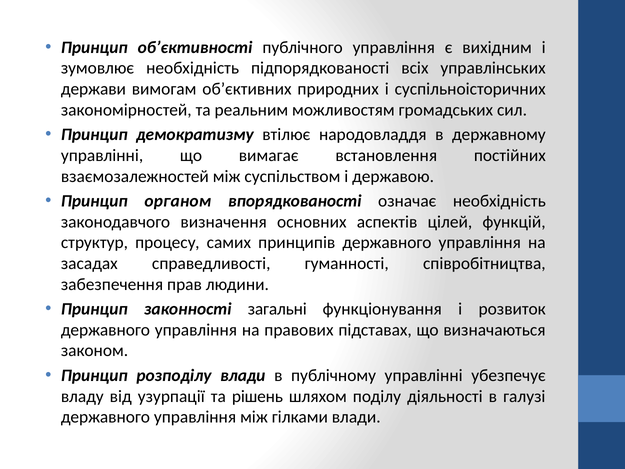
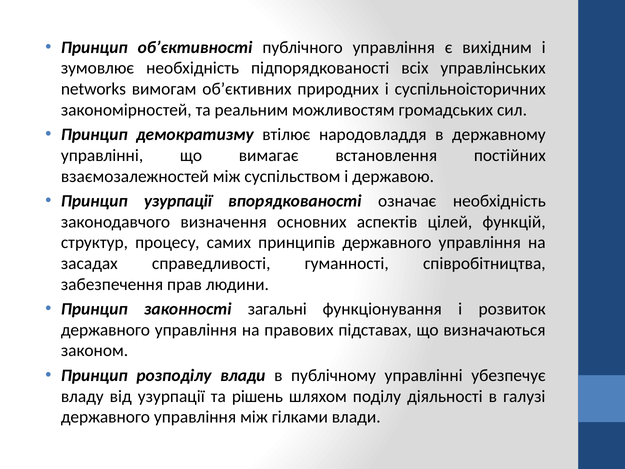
держави: держави -> networks
Принцип органом: органом -> узурпації
